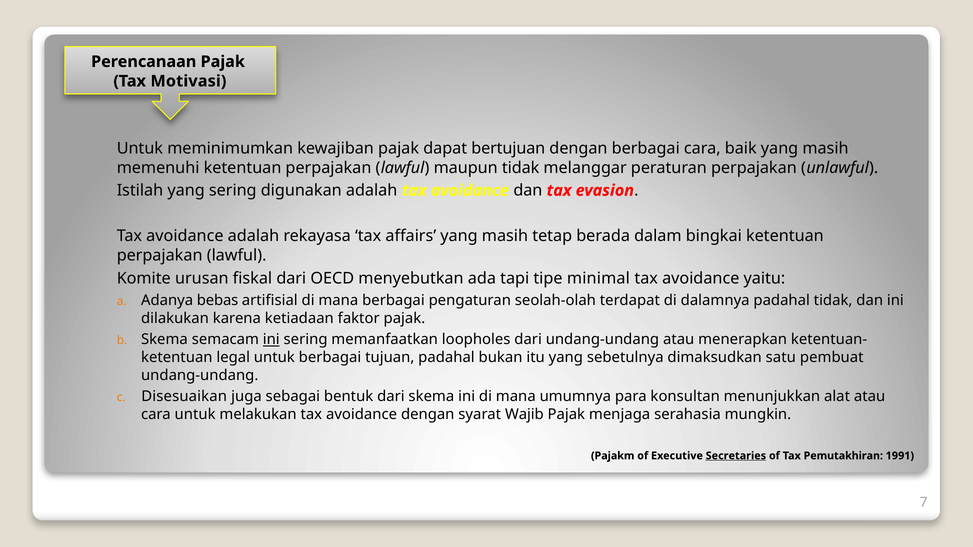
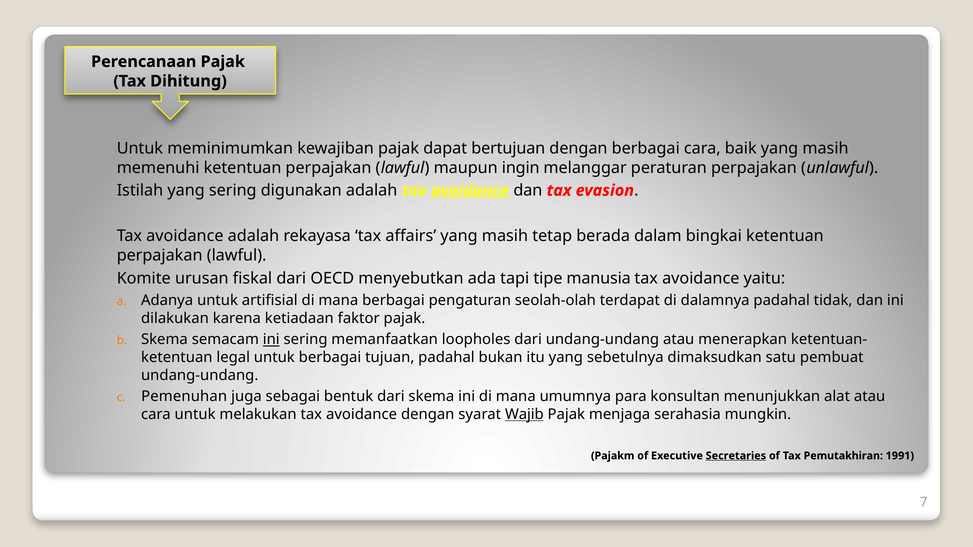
Motivasi: Motivasi -> Dihitung
maupun tidak: tidak -> ingin
avoidance at (470, 191) underline: none -> present
minimal: minimal -> manusia
Adanya bebas: bebas -> untuk
Disesuaikan: Disesuaikan -> Pemenuhan
Wajib underline: none -> present
